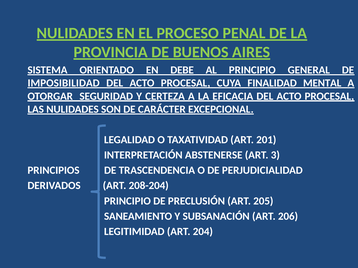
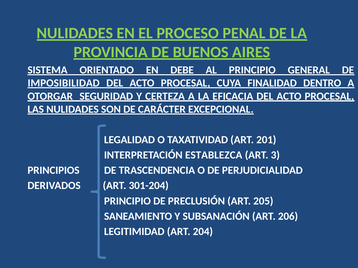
MENTAL: MENTAL -> DENTRO
ABSTENERSE: ABSTENERSE -> ESTABLEZCA
208-204: 208-204 -> 301-204
